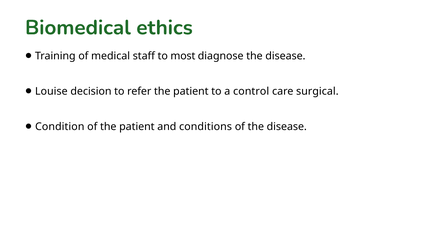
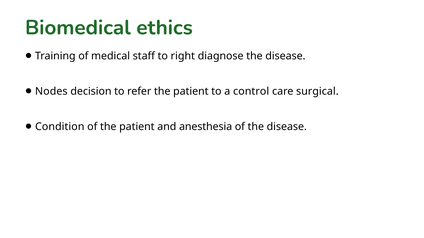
most: most -> right
Louise: Louise -> Nodes
conditions: conditions -> anesthesia
